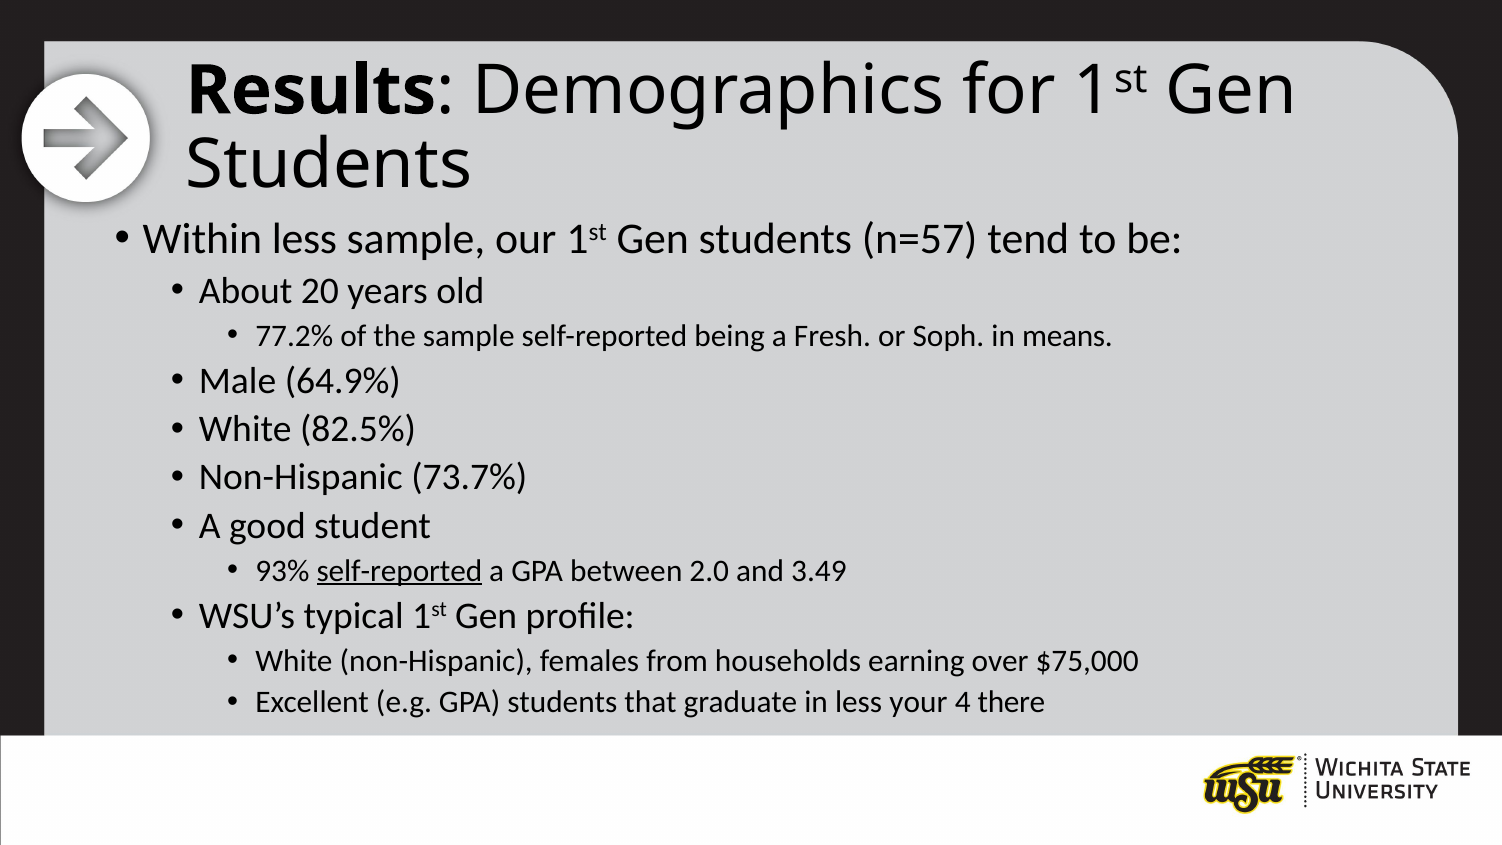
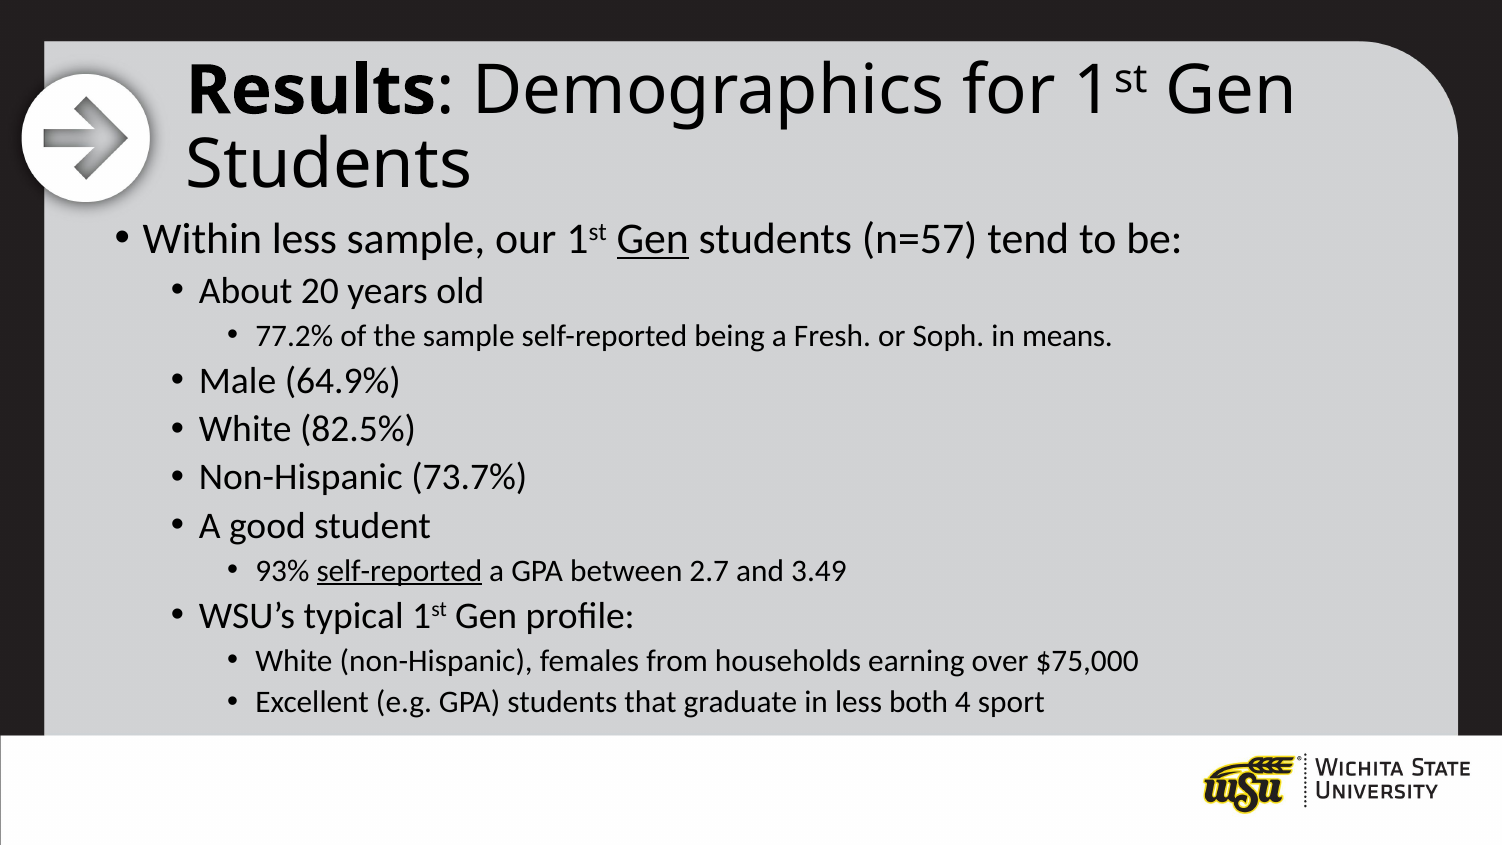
Gen at (653, 239) underline: none -> present
2.0: 2.0 -> 2.7
your: your -> both
there: there -> sport
